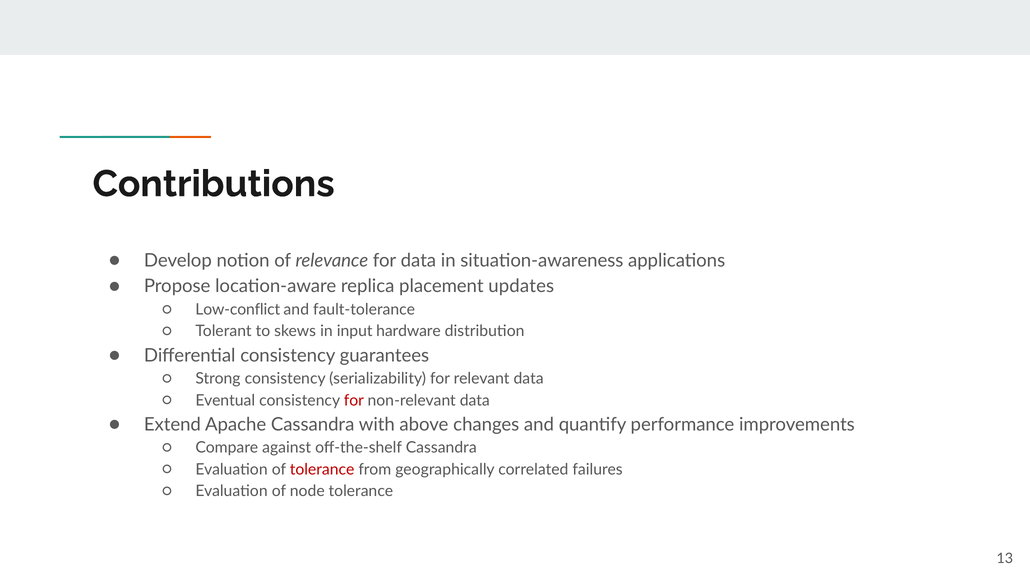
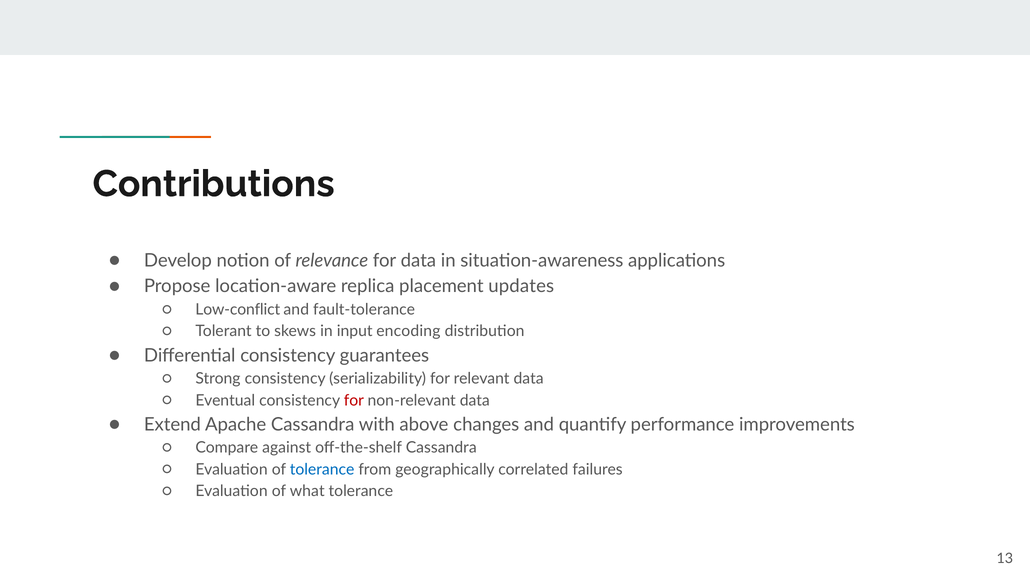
hardware: hardware -> encoding
tolerance at (322, 469) colour: red -> blue
node: node -> what
